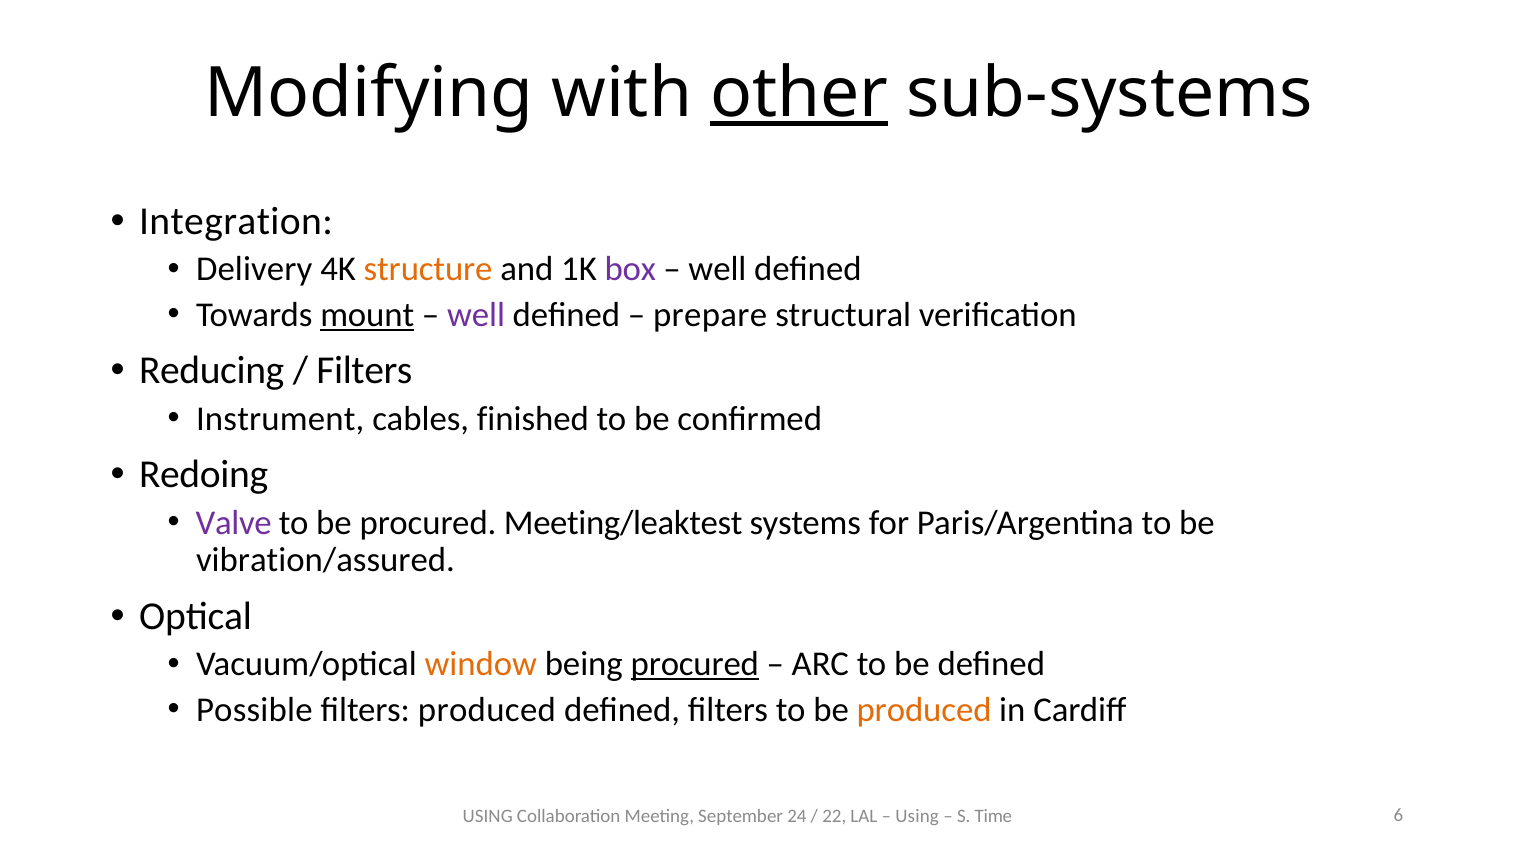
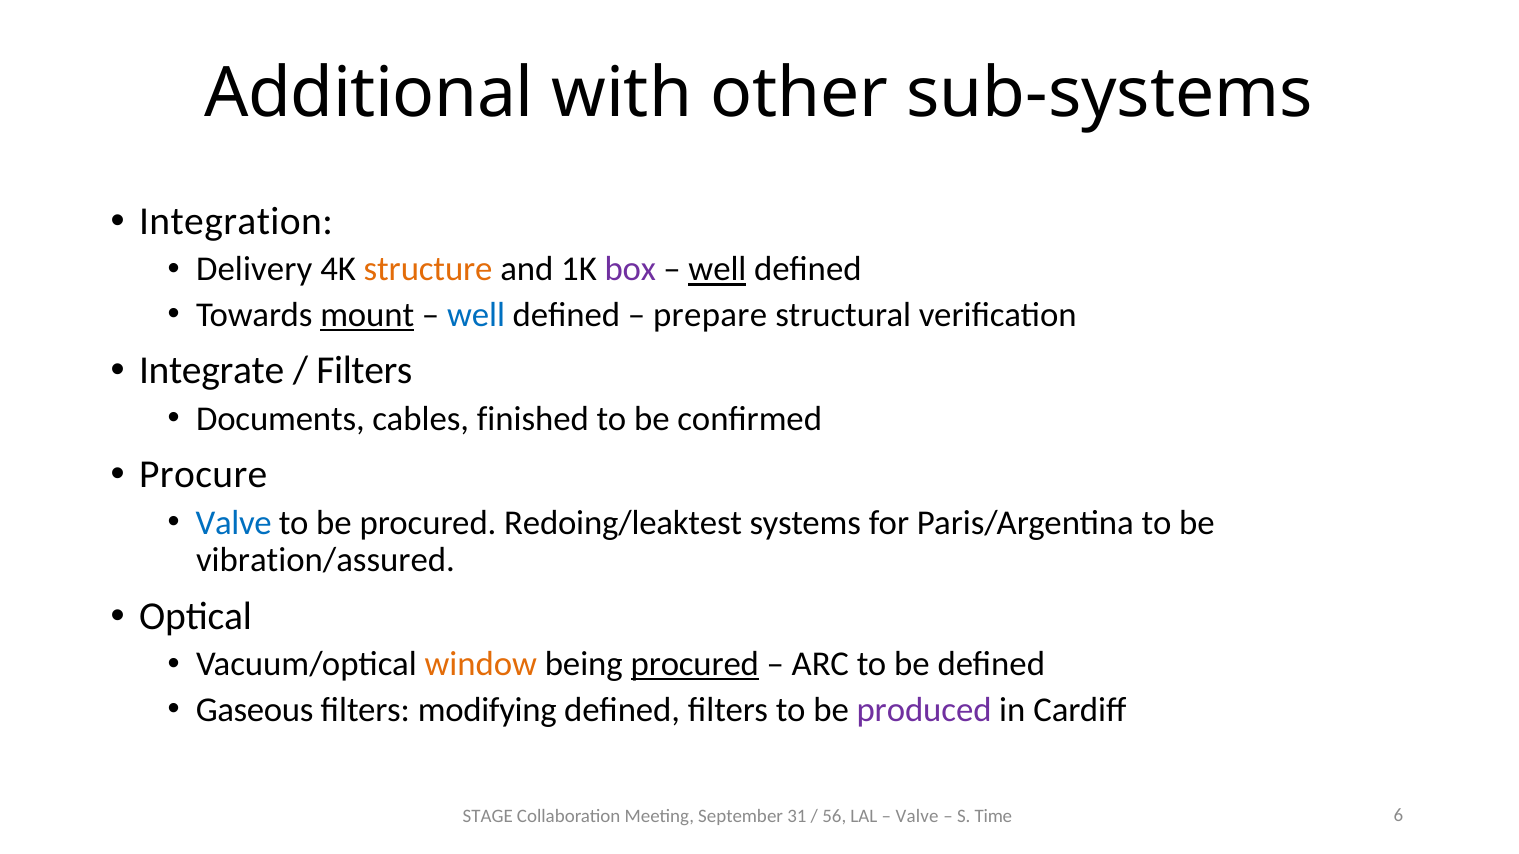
Modifying: Modifying -> Additional
other underline: present -> none
well at (717, 270) underline: none -> present
well at (476, 315) colour: purple -> blue
Reducing: Reducing -> Integrate
Instrument: Instrument -> Documents
Redoing: Redoing -> Procure
Valve at (234, 523) colour: purple -> blue
Meeting/leaktest: Meeting/leaktest -> Redoing/leaktest
Possible: Possible -> Gaseous
filters produced: produced -> modifying
produced at (924, 710) colour: orange -> purple
USING at (488, 816): USING -> STAGE
24: 24 -> 31
22: 22 -> 56
Using at (917, 816): Using -> Valve
